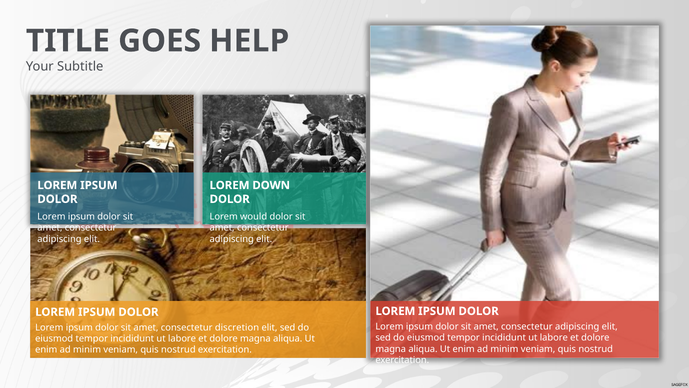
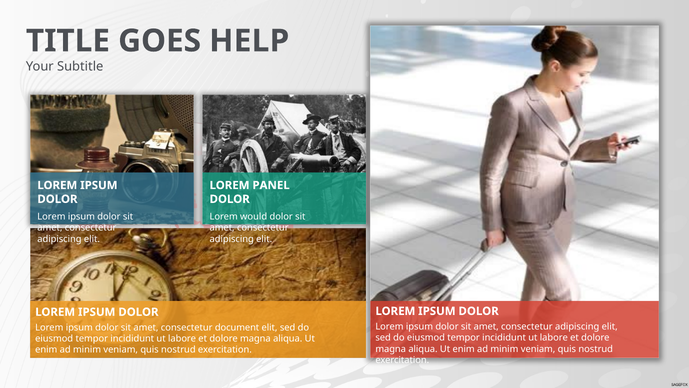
DOWN: DOWN -> PANEL
discretion: discretion -> document
